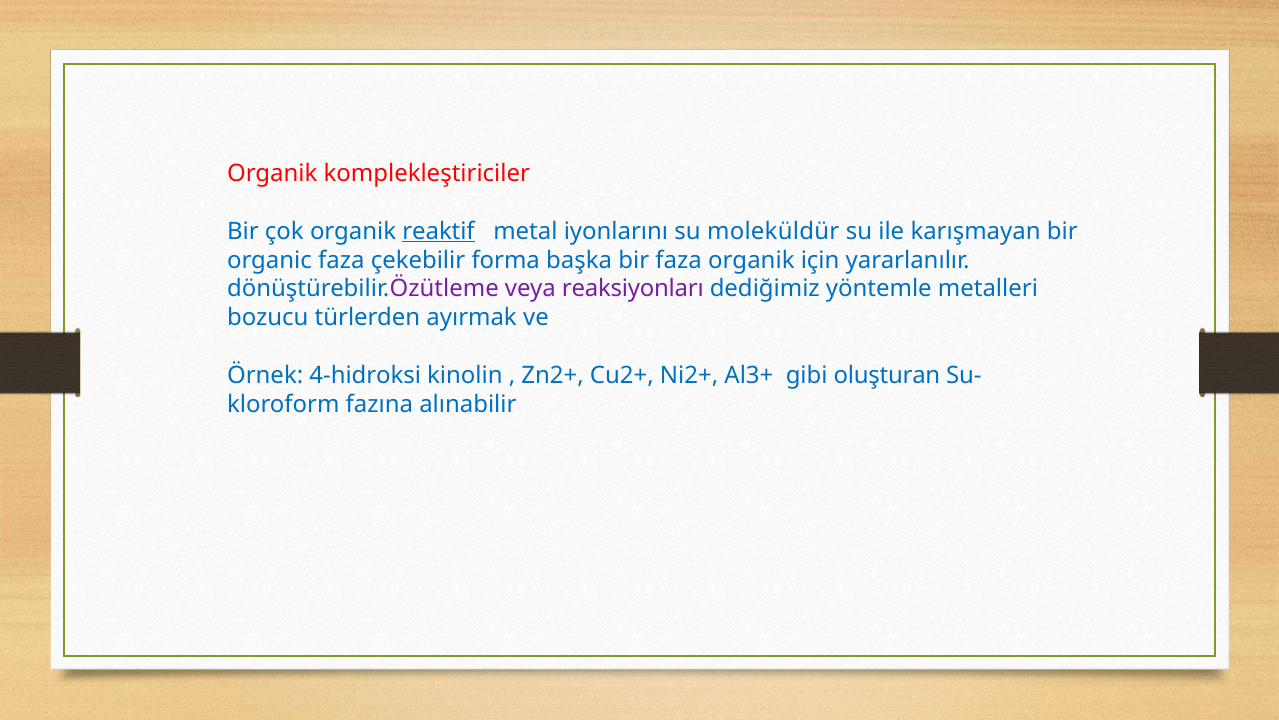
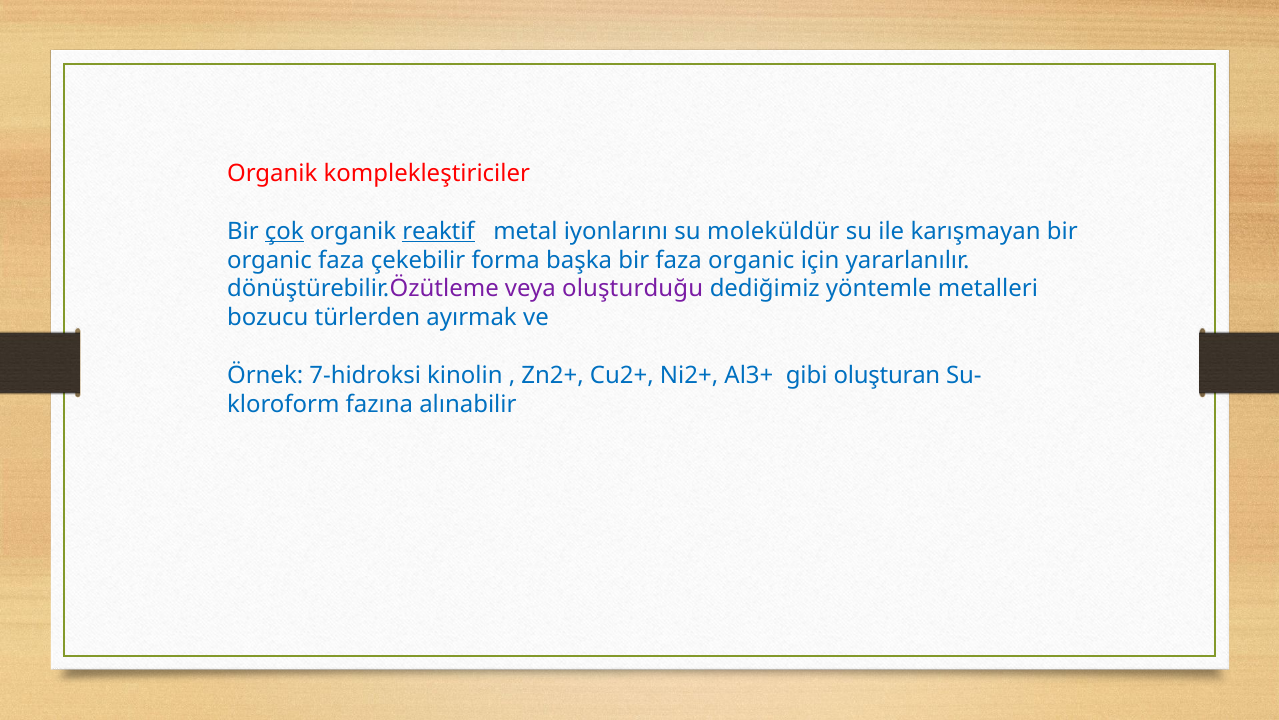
çok underline: none -> present
faza organik: organik -> organic
reaksiyonları: reaksiyonları -> oluşturduğu
4-hidroksi: 4-hidroksi -> 7-hidroksi
